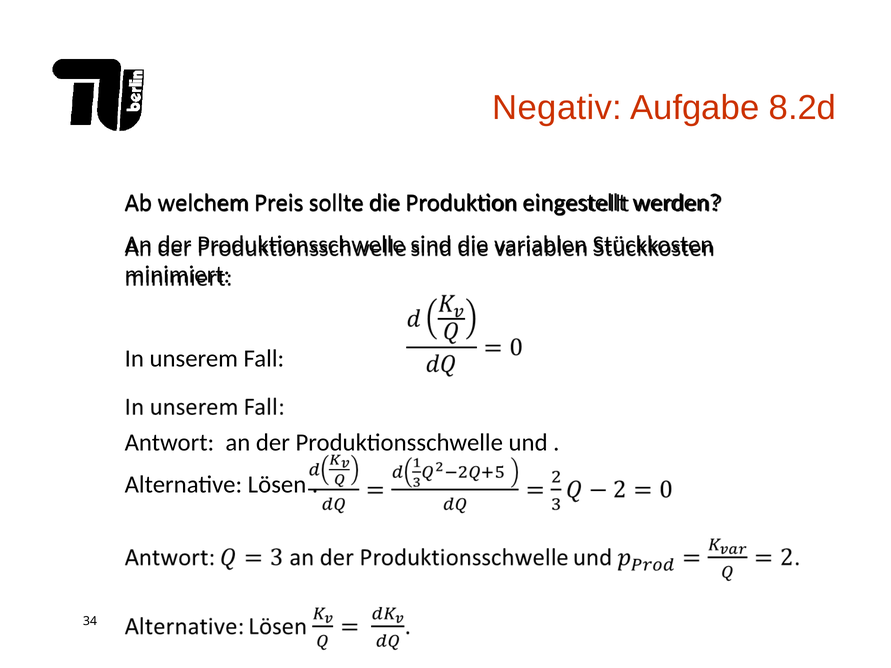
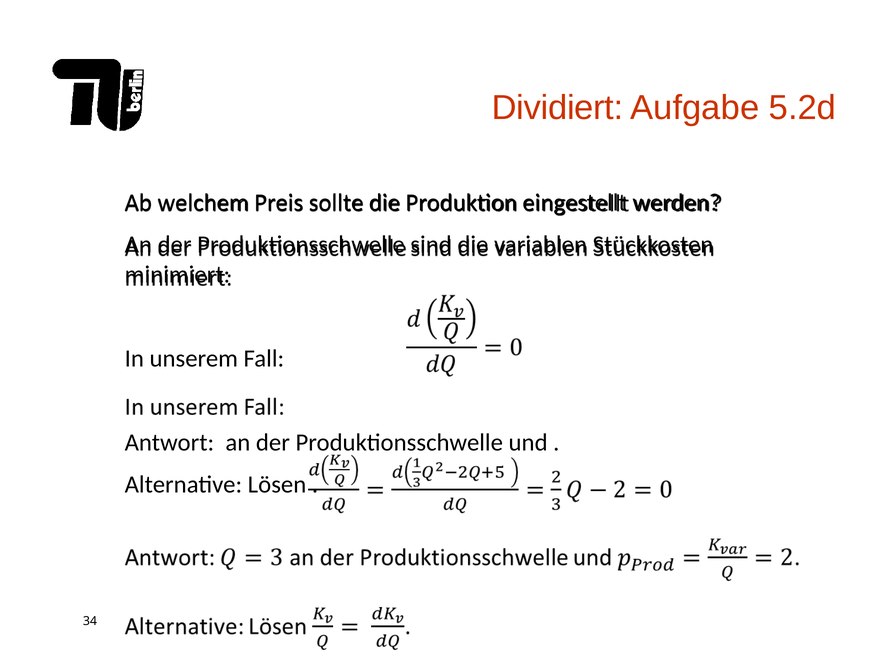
Negativ: Negativ -> Dividiert
8.2d: 8.2d -> 5.2d
